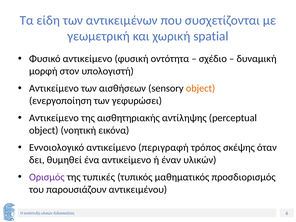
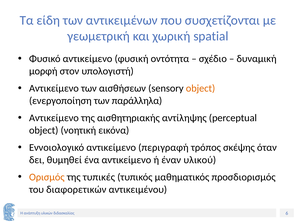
γεφυρώσει: γεφυρώσει -> παράλληλα
έναν υλικών: υλικών -> υλικού
Ορισμός colour: purple -> orange
παρουσιάζουν: παρουσιάζουν -> διαφορετικών
